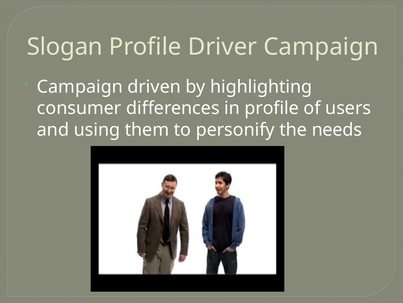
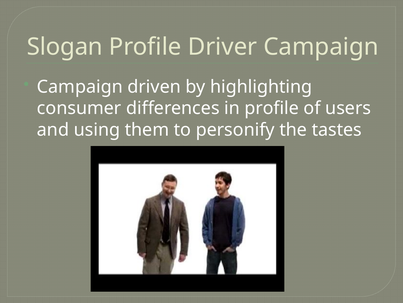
needs: needs -> tastes
